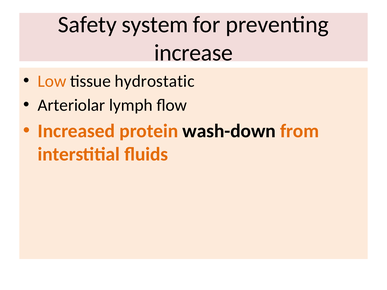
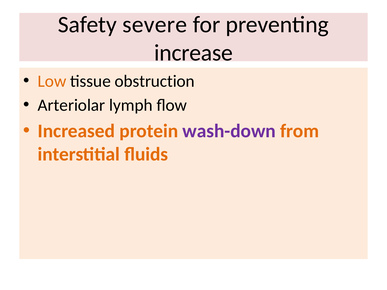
system: system -> severe
hydrostatic: hydrostatic -> obstruction
wash-down colour: black -> purple
